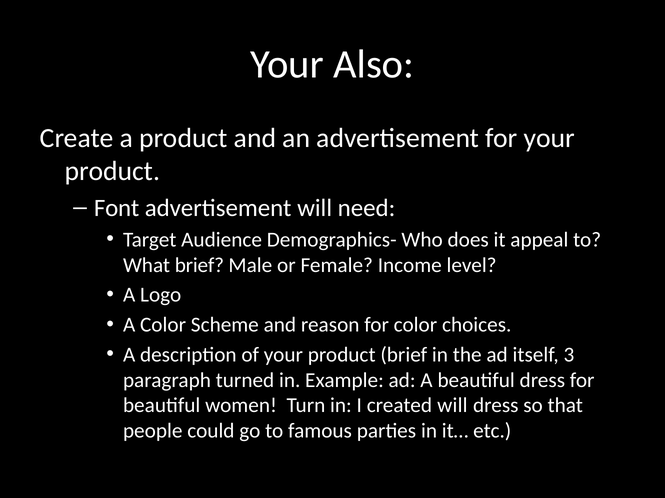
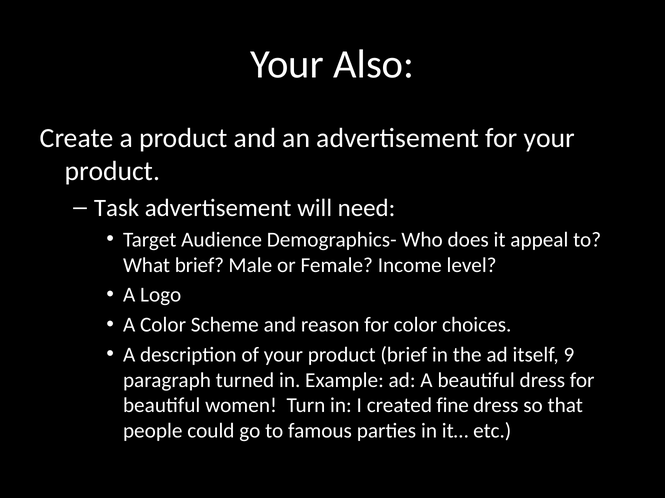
Font: Font -> Task
3: 3 -> 9
created will: will -> fine
